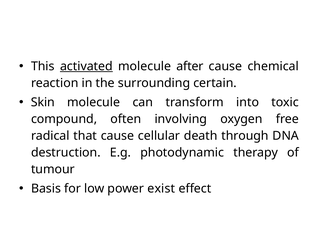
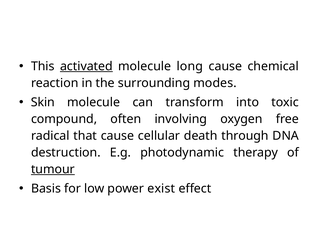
after: after -> long
certain: certain -> modes
tumour underline: none -> present
